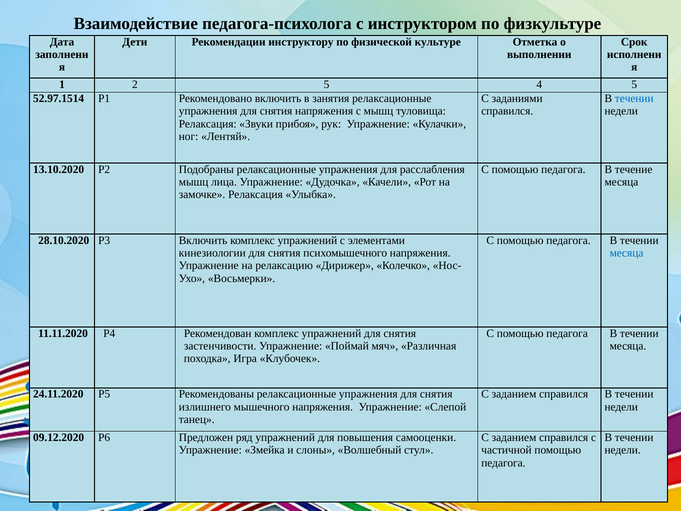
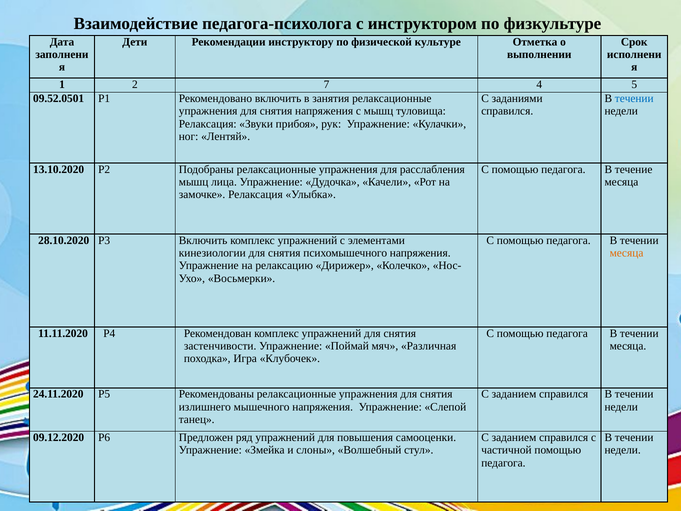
2 5: 5 -> 7
52.97.1514: 52.97.1514 -> 09.52.0501
месяца at (627, 253) colour: blue -> orange
